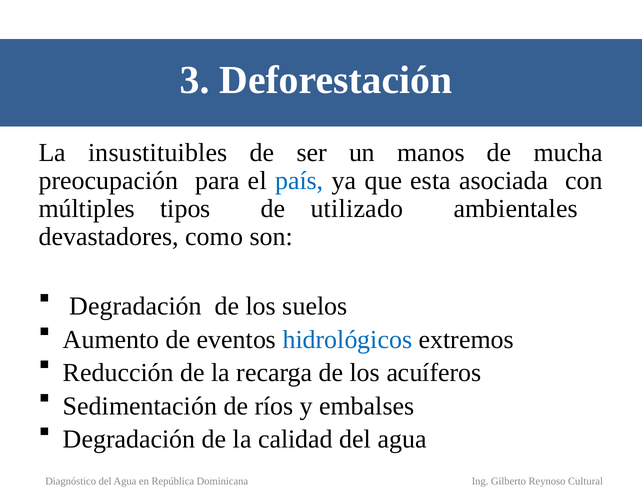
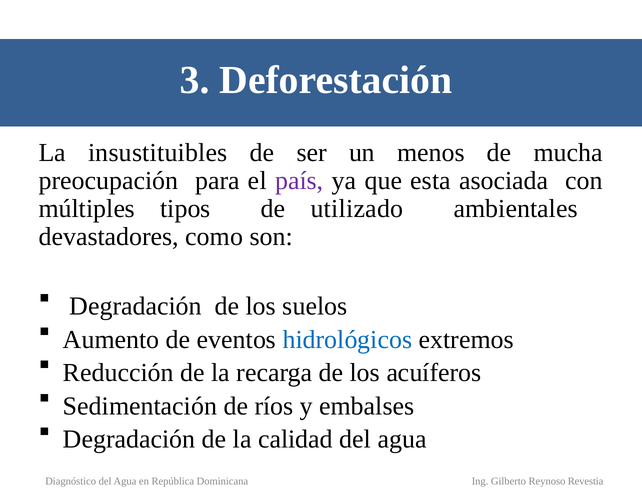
manos: manos -> menos
país colour: blue -> purple
Cultural: Cultural -> Revestia
